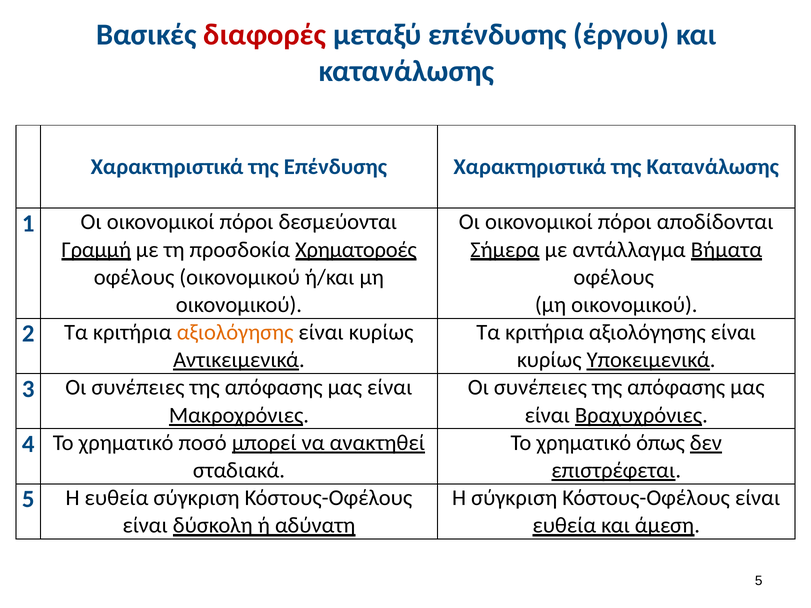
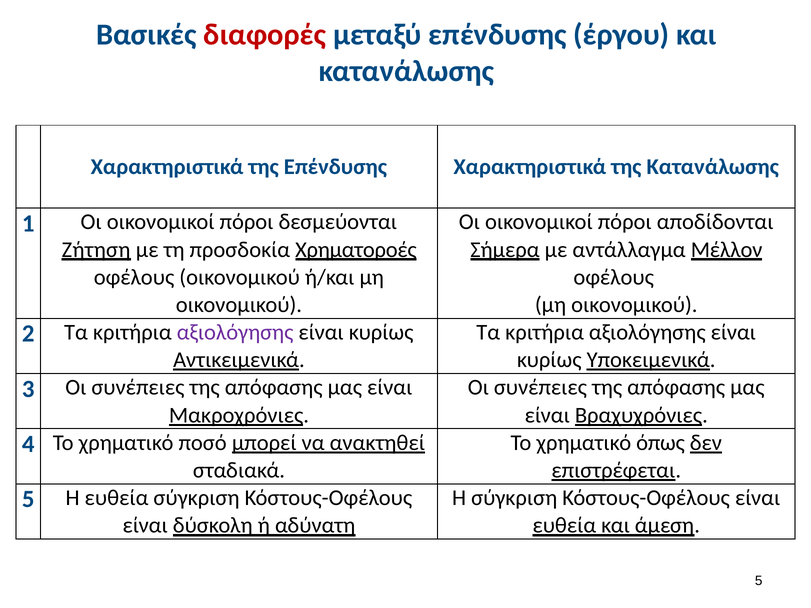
Γραμμή: Γραμμή -> Ζήτηση
Βήματα: Βήματα -> Μέλλον
αξιολόγησης at (235, 333) colour: orange -> purple
